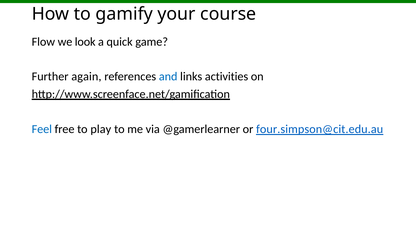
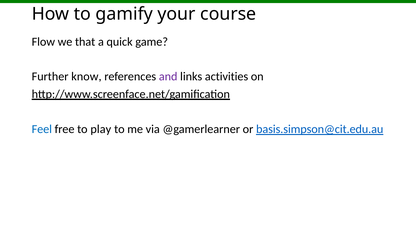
look: look -> that
again: again -> know
and colour: blue -> purple
four.simpson@cit.edu.au: four.simpson@cit.edu.au -> basis.simpson@cit.edu.au
